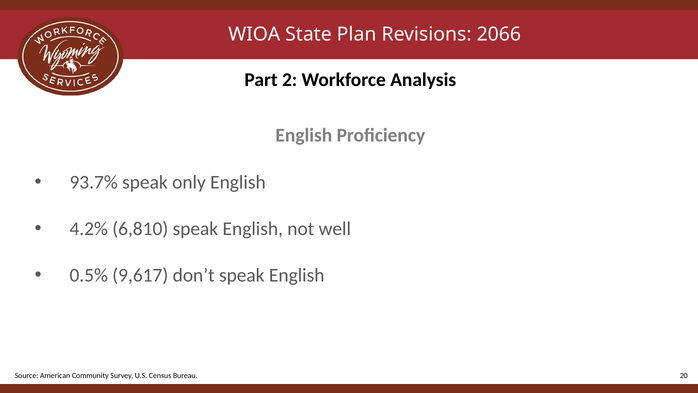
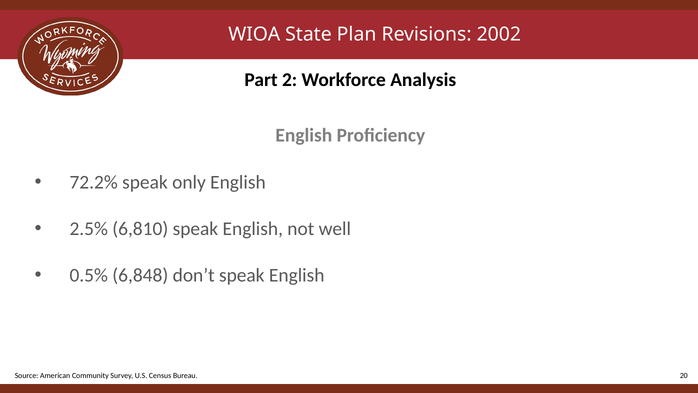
2066: 2066 -> 2002
93.7%: 93.7% -> 72.2%
4.2%: 4.2% -> 2.5%
9,617: 9,617 -> 6,848
